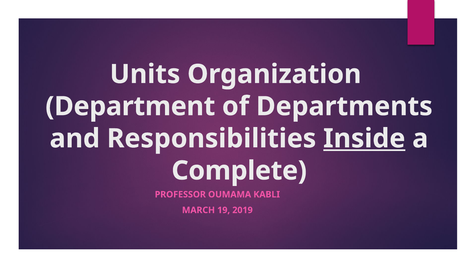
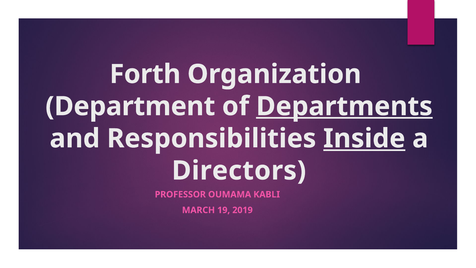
Units: Units -> Forth
Departments underline: none -> present
Complete: Complete -> Directors
